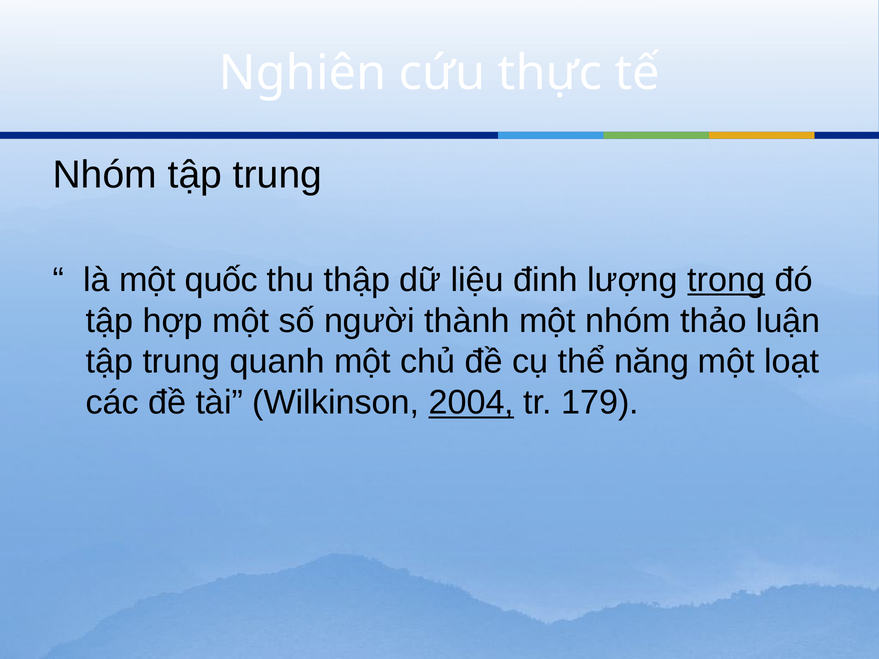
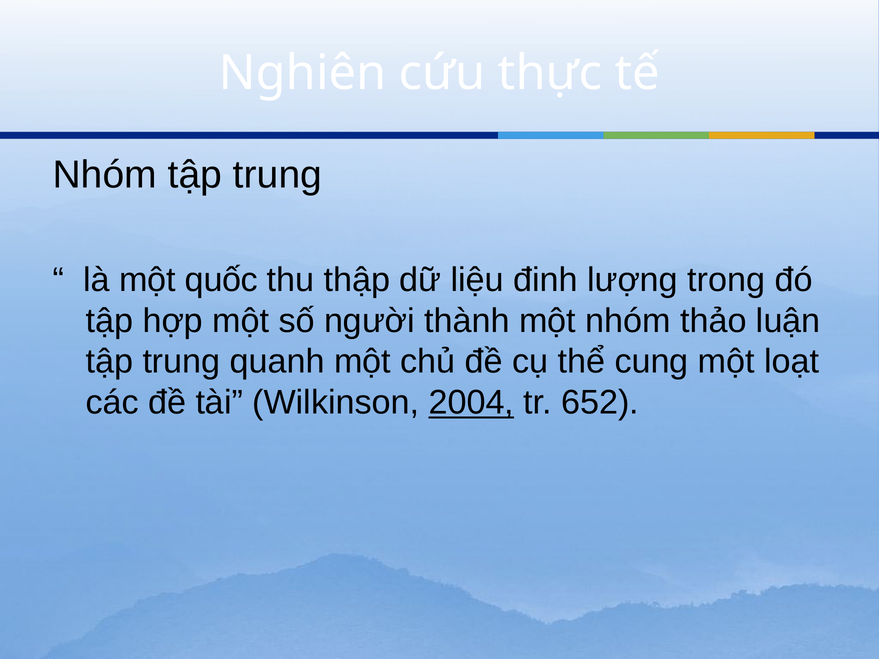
trong underline: present -> none
năng: năng -> cung
179: 179 -> 652
